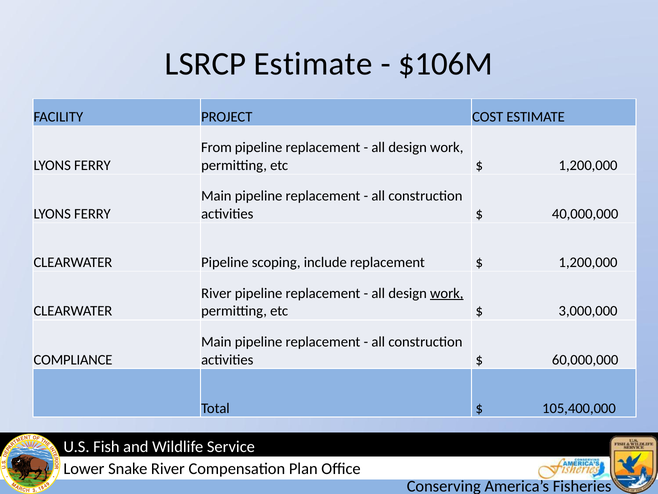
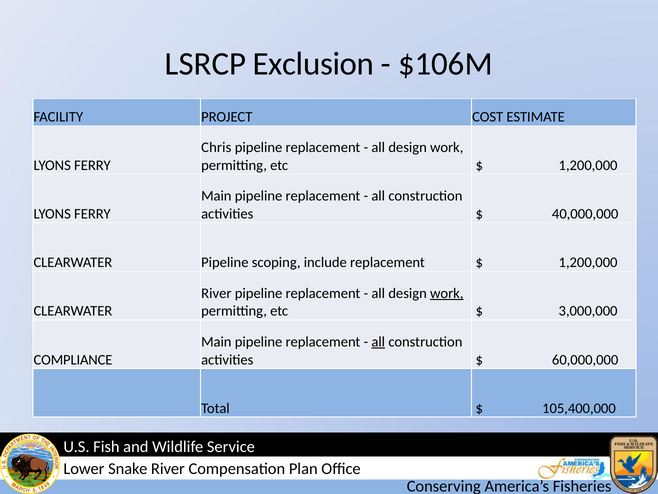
LSRCP Estimate: Estimate -> Exclusion
From: From -> Chris
all at (378, 341) underline: none -> present
